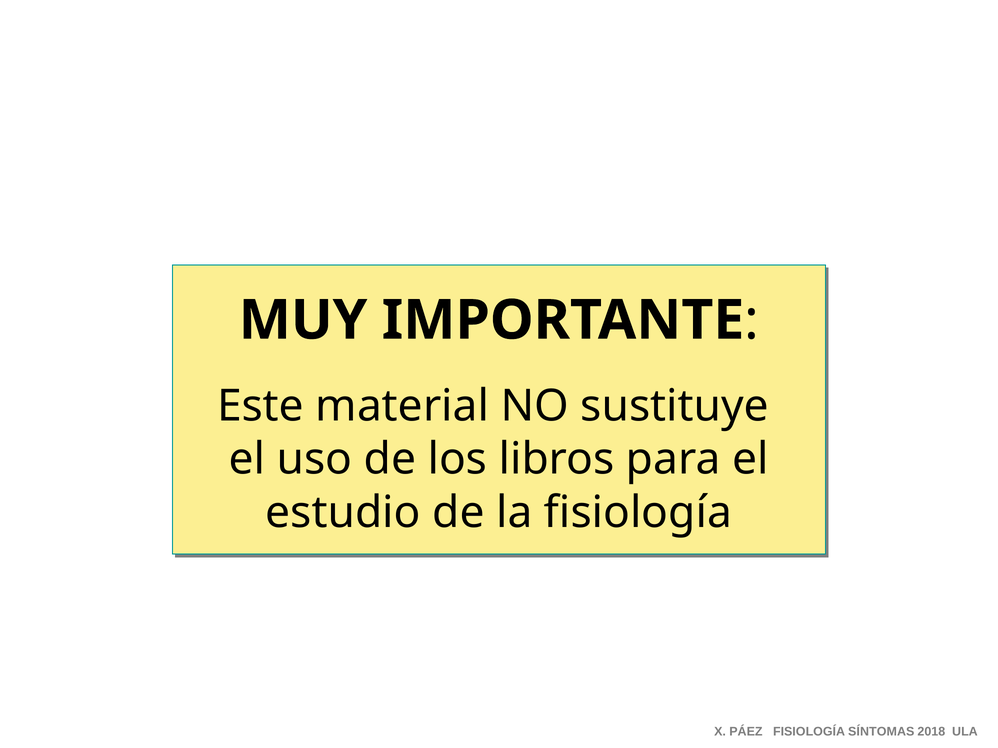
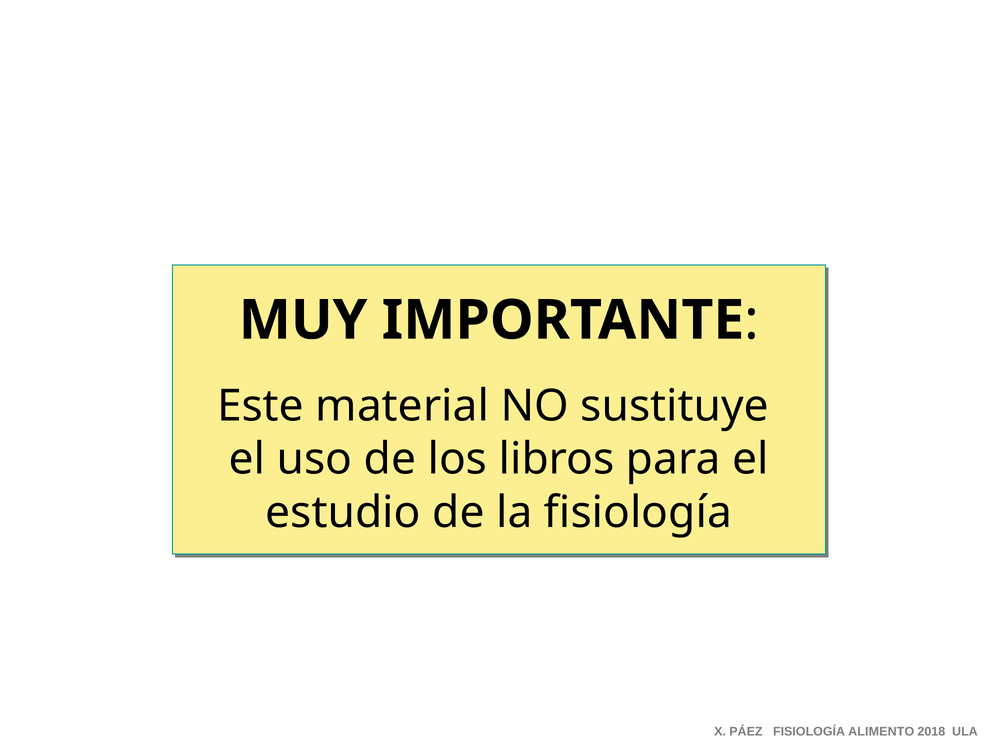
SÍNTOMAS: SÍNTOMAS -> ALIMENTO
